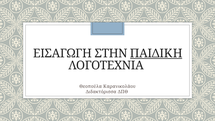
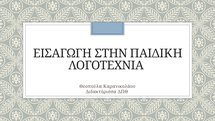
ΠΑΙΔΙΚΗ underline: present -> none
